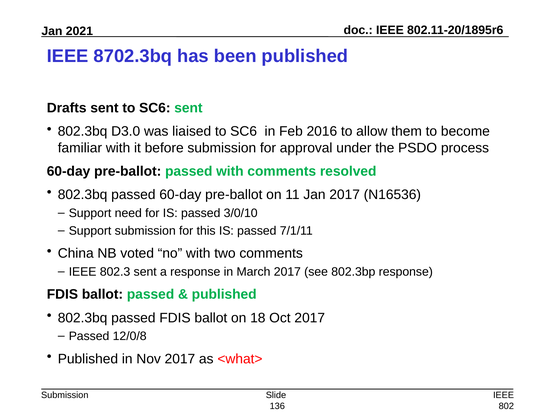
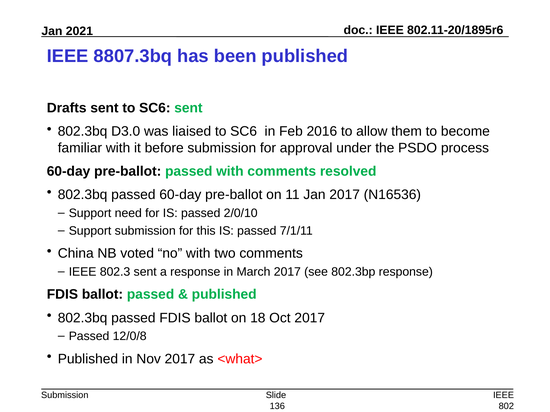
8702.3bq: 8702.3bq -> 8807.3bq
3/0/10: 3/0/10 -> 2/0/10
